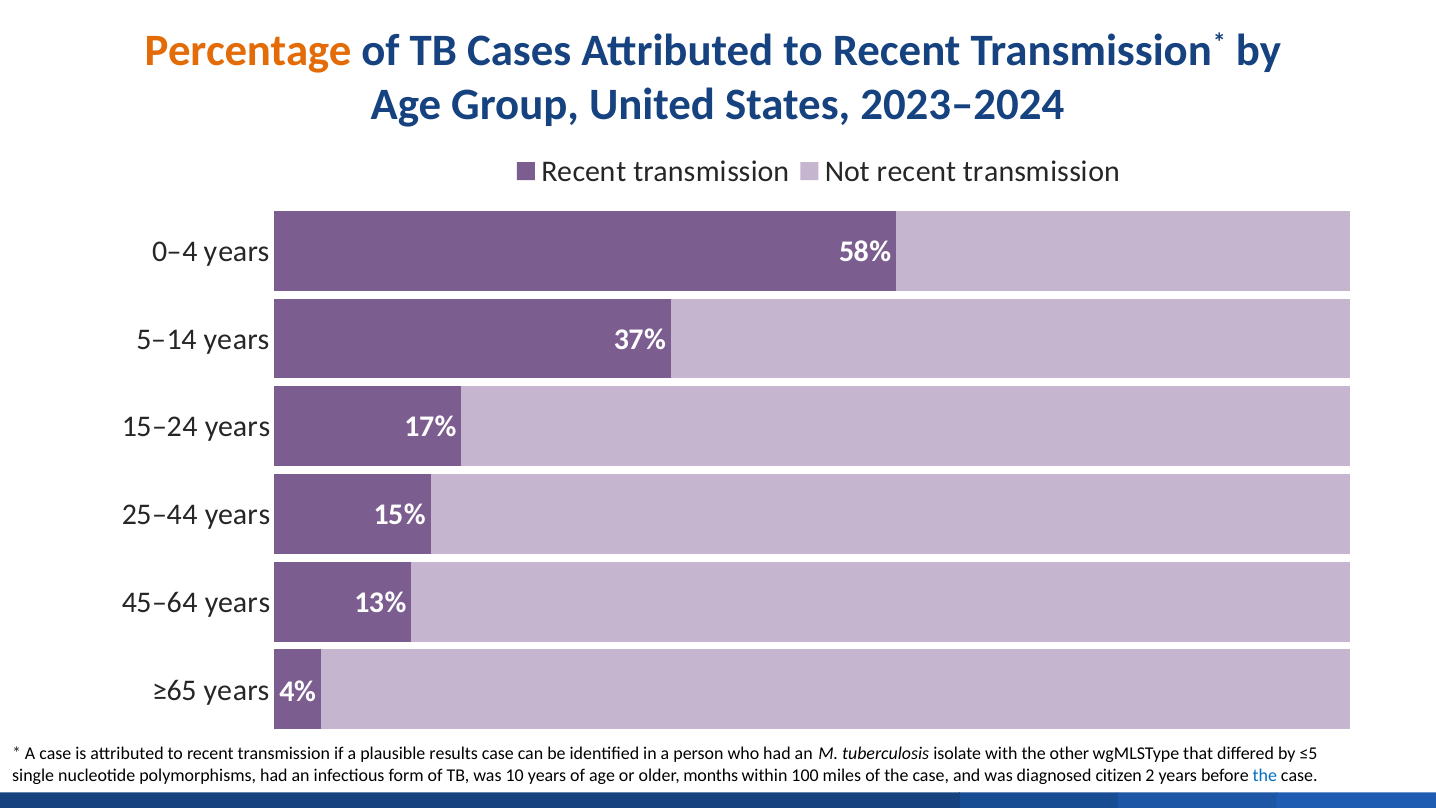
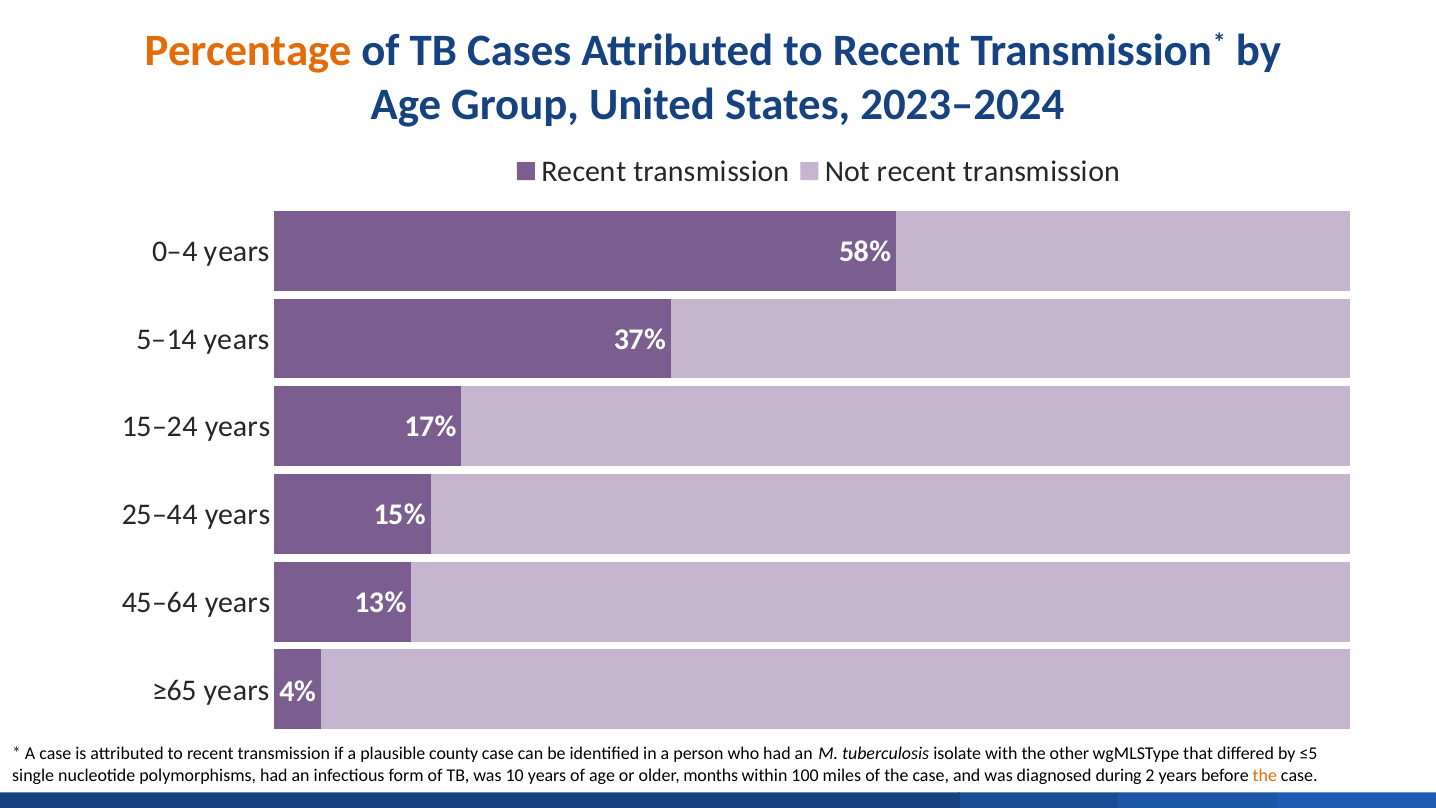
results: results -> county
citizen: citizen -> during
the at (1265, 775) colour: blue -> orange
